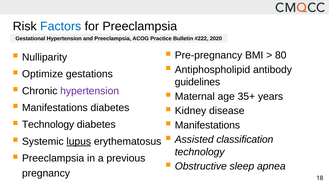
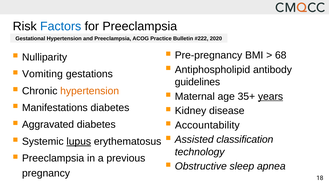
80: 80 -> 68
Optimize: Optimize -> Vomiting
hypertension at (90, 91) colour: purple -> orange
years underline: none -> present
Technology at (48, 125): Technology -> Aggravated
Manifestations at (207, 125): Manifestations -> Accountability
